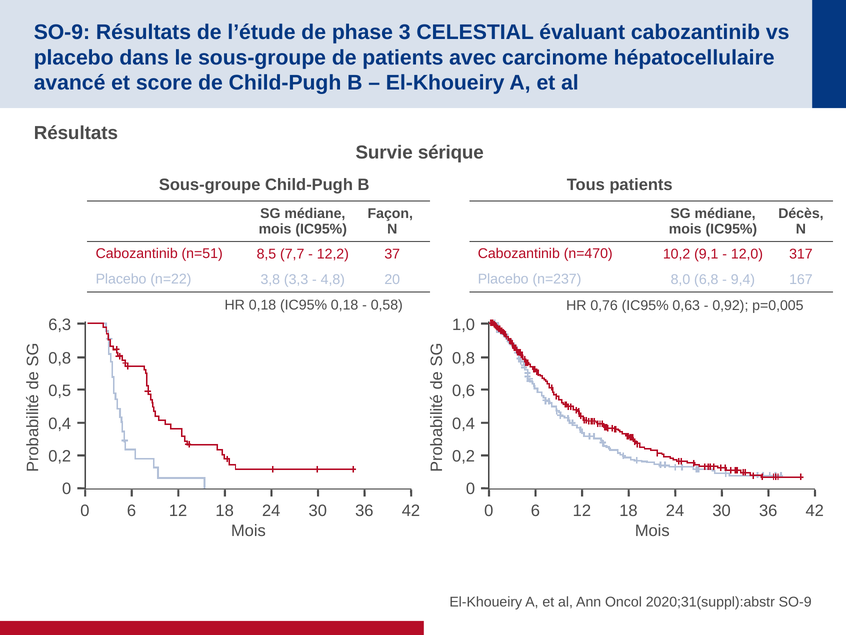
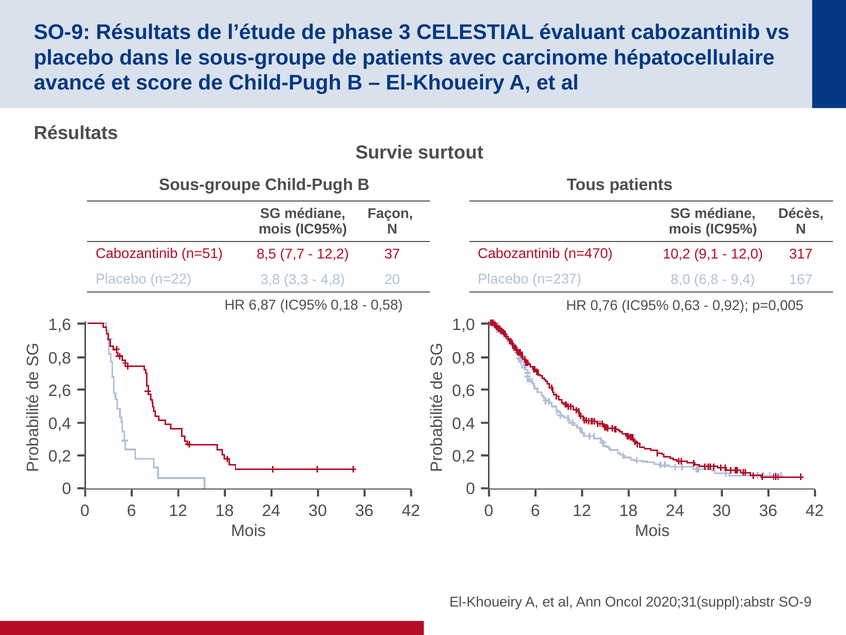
sérique: sérique -> surtout
HR 0,18: 0,18 -> 6,87
6,3: 6,3 -> 1,6
0,5: 0,5 -> 2,6
